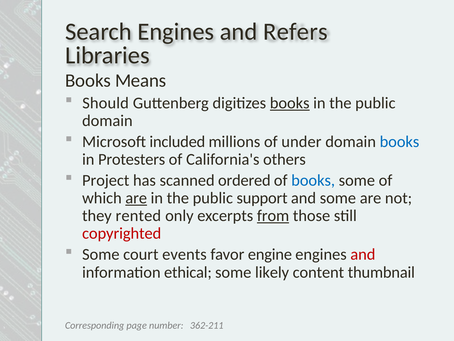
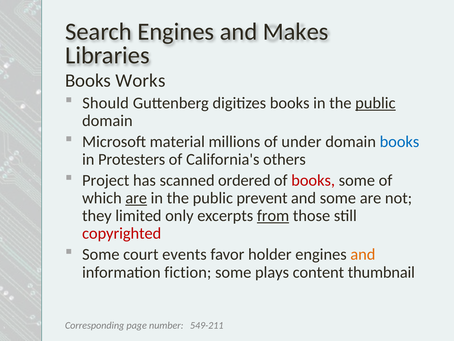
Refers: Refers -> Makes
Means: Means -> Works
books at (290, 103) underline: present -> none
public at (375, 103) underline: none -> present
included: included -> material
books at (313, 180) colour: blue -> red
support: support -> prevent
rented: rented -> limited
engine: engine -> holder
and at (363, 254) colour: red -> orange
ethical: ethical -> fiction
likely: likely -> plays
362-211: 362-211 -> 549-211
